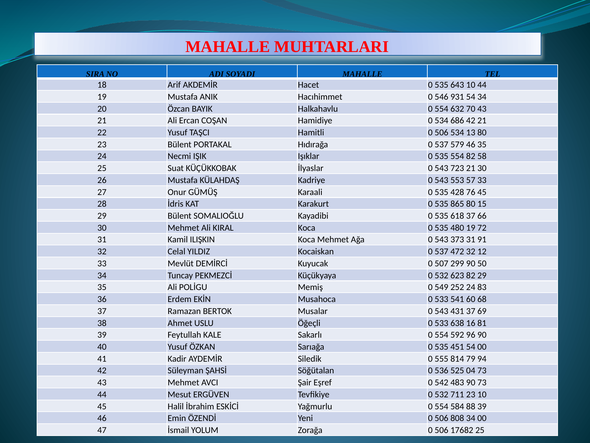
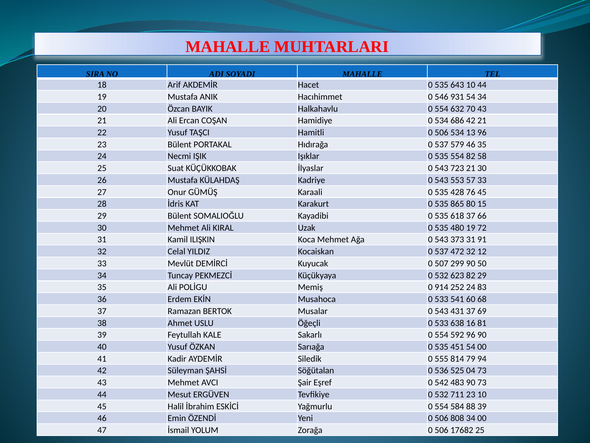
13 80: 80 -> 96
KIRAL Koca: Koca -> Uzak
549: 549 -> 914
